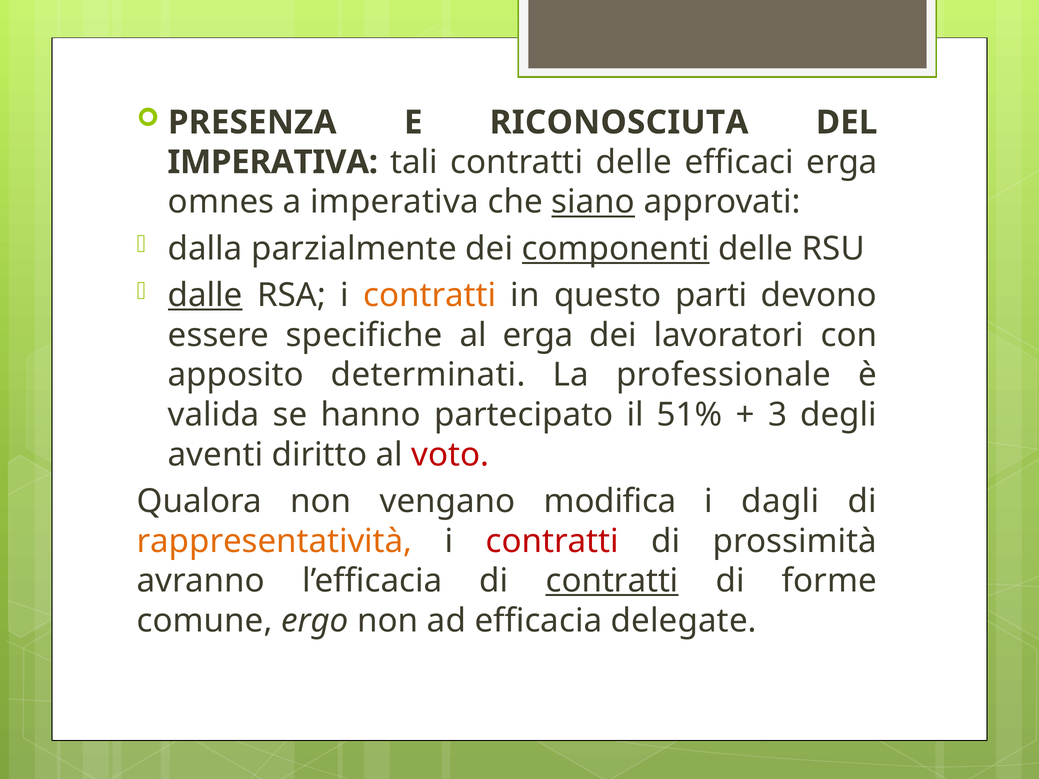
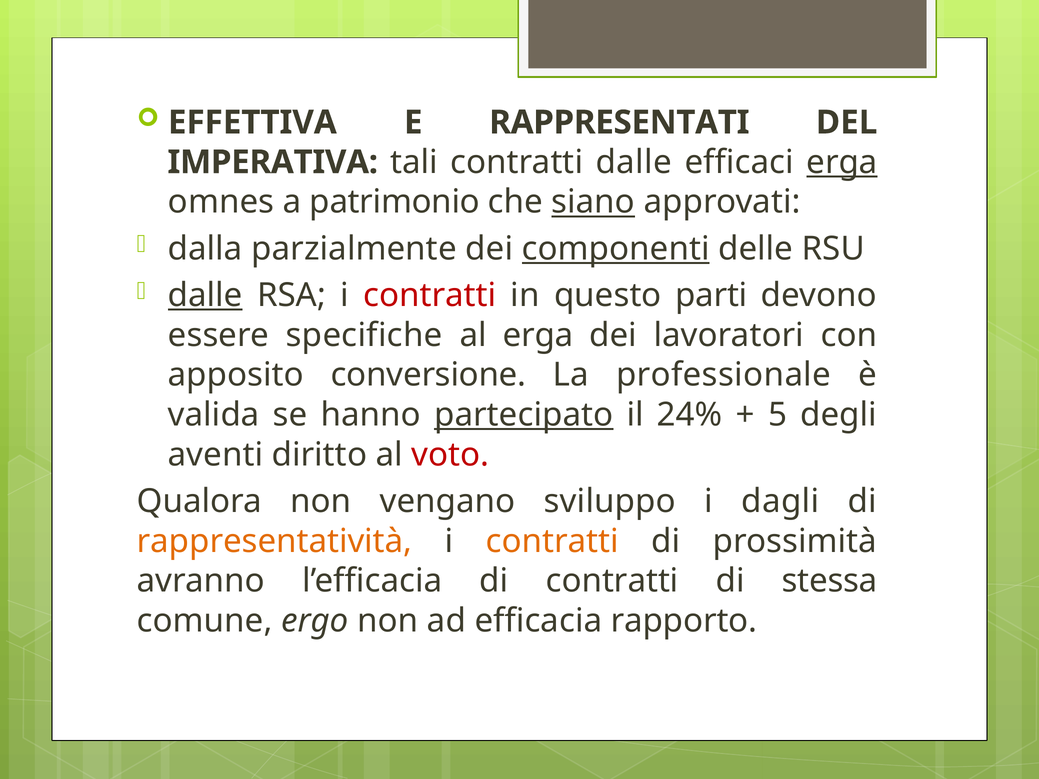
PRESENZA: PRESENZA -> EFFETTIVA
RICONOSCIUTA: RICONOSCIUTA -> RAPPRESENTATI
contratti delle: delle -> dalle
erga at (842, 162) underline: none -> present
a imperativa: imperativa -> patrimonio
contratti at (430, 296) colour: orange -> red
determinati: determinati -> conversione
partecipato underline: none -> present
51%: 51% -> 24%
3: 3 -> 5
modifica: modifica -> sviluppo
contratti at (552, 541) colour: red -> orange
contratti at (612, 581) underline: present -> none
forme: forme -> stessa
delegate: delegate -> rapporto
